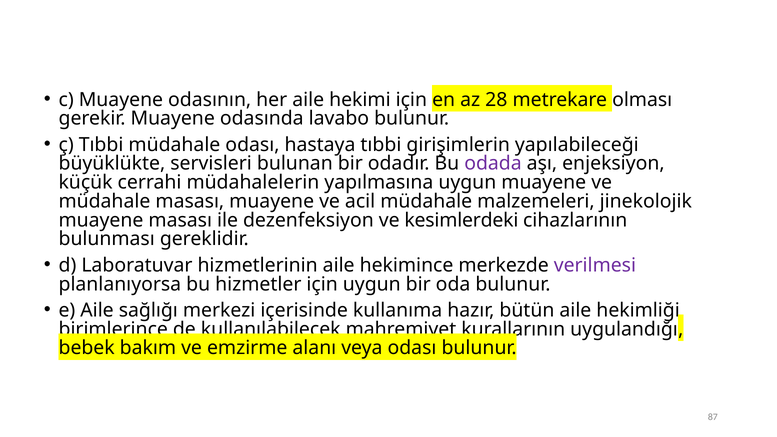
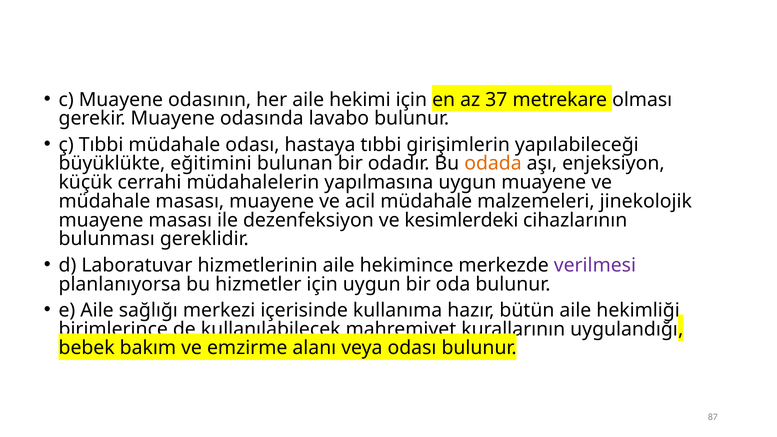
28: 28 -> 37
servisleri: servisleri -> eğitimini
odada colour: purple -> orange
